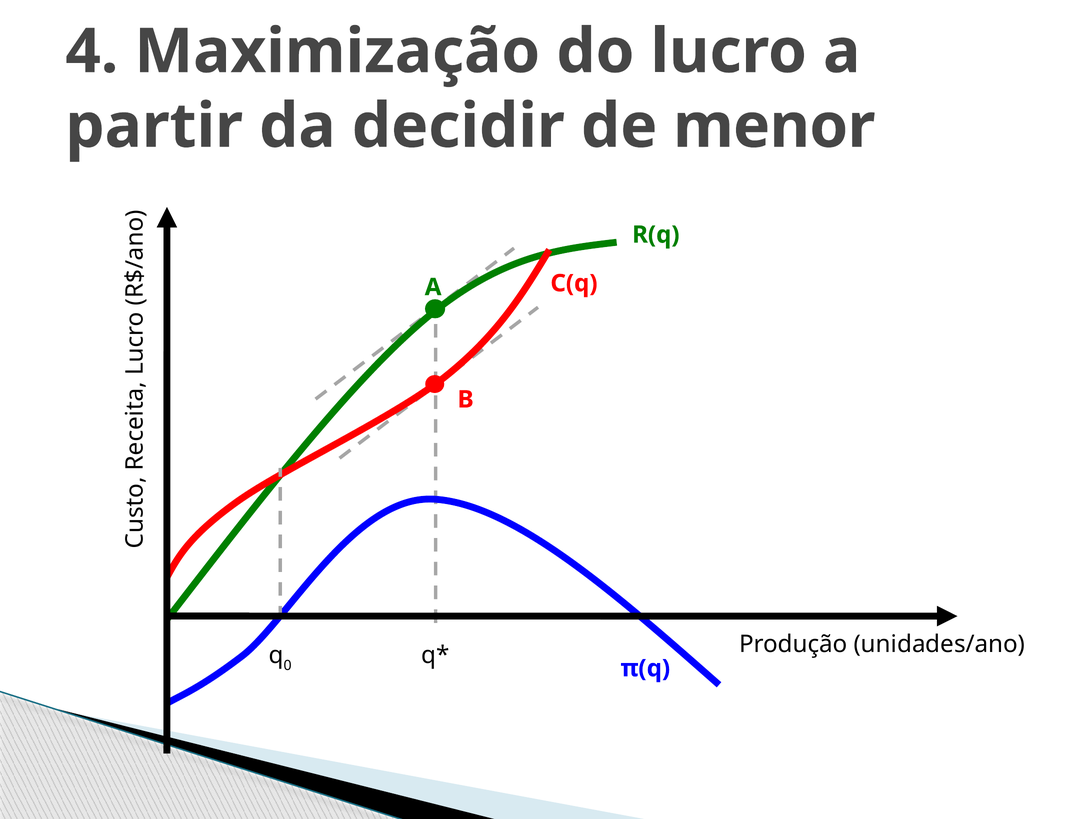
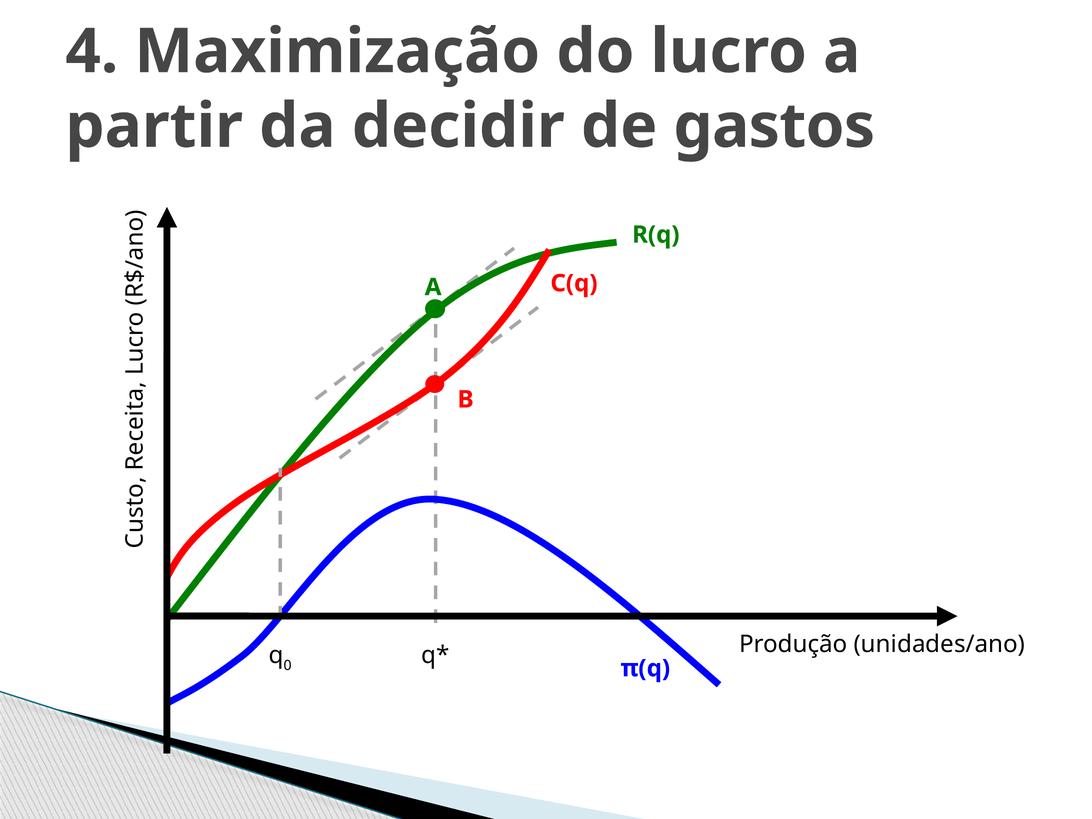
menor: menor -> gastos
